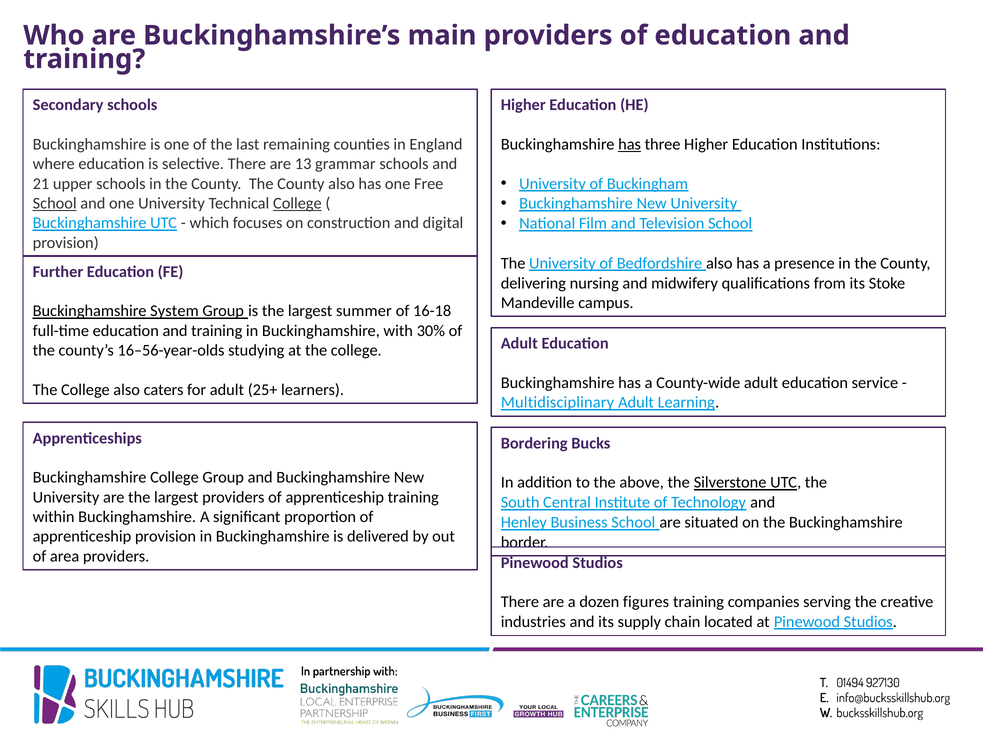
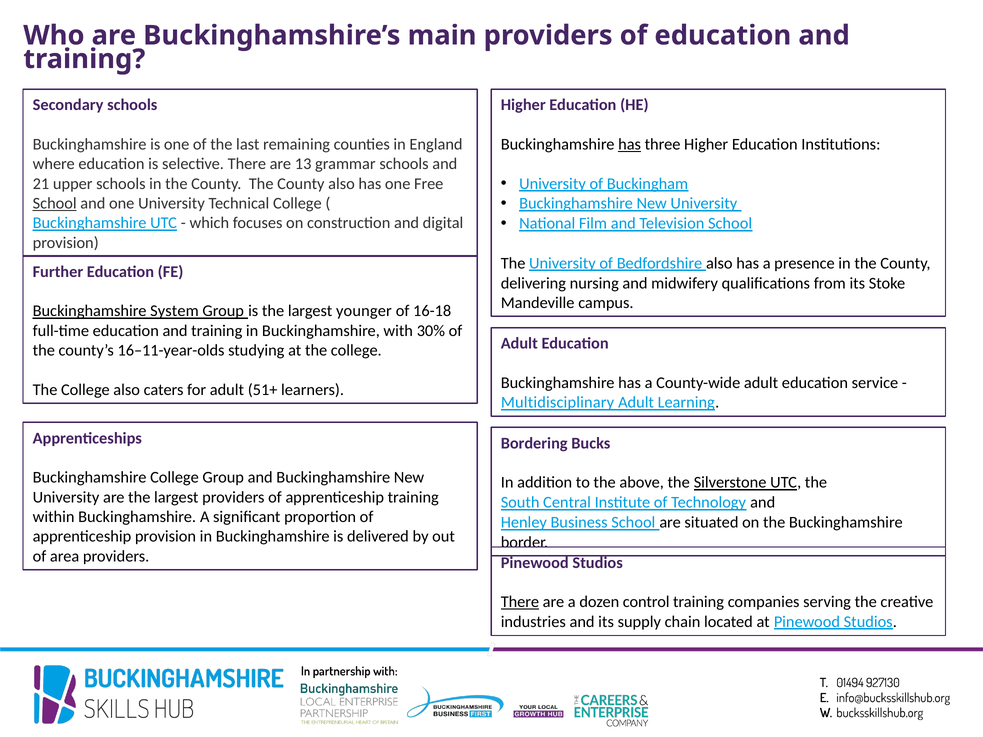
College at (297, 203) underline: present -> none
summer: summer -> younger
16–56-year-olds: 16–56-year-olds -> 16–11-year-olds
25+: 25+ -> 51+
There at (520, 602) underline: none -> present
figures: figures -> control
